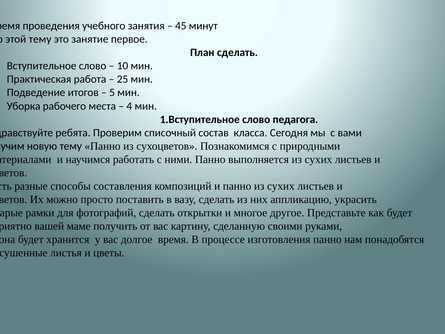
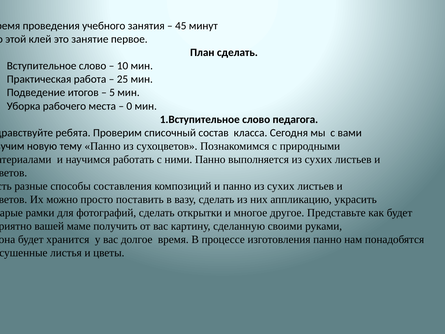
этой тему: тему -> клей
4 at (129, 106): 4 -> 0
